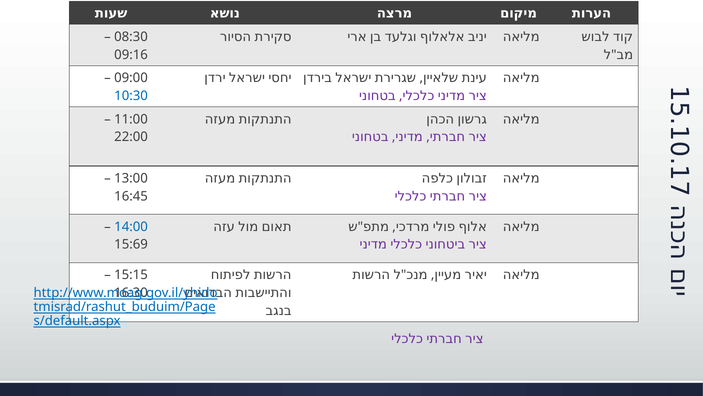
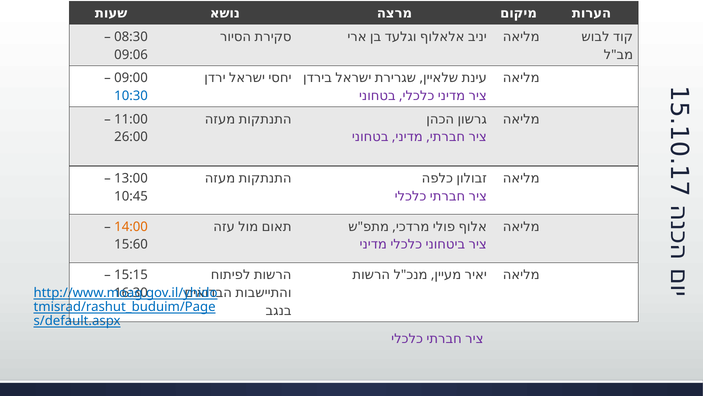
09:16: 09:16 -> 09:06
22:00: 22:00 -> 26:00
16:45: 16:45 -> 10:45
14:00 colour: blue -> orange
15:69: 15:69 -> 15:60
